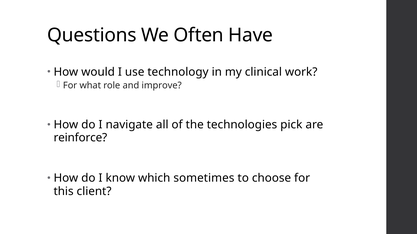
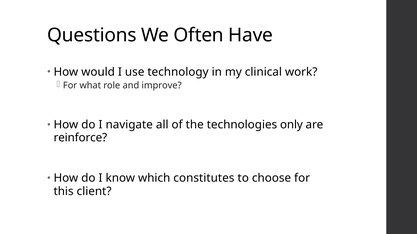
pick: pick -> only
sometimes: sometimes -> constitutes
